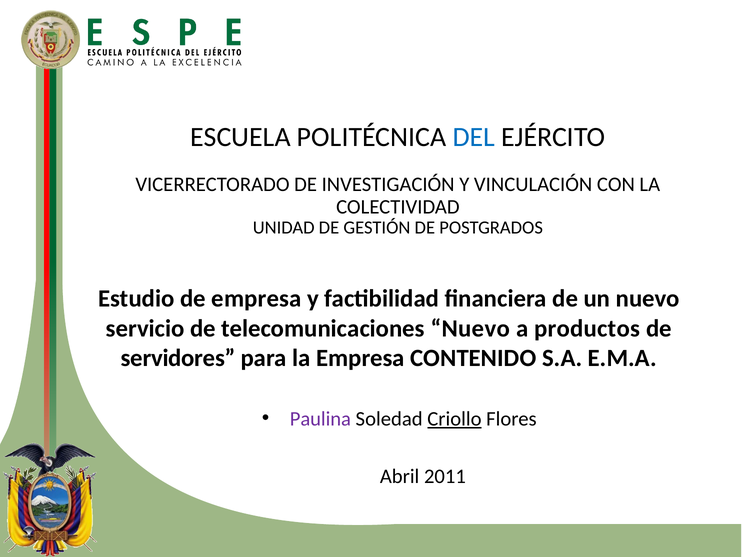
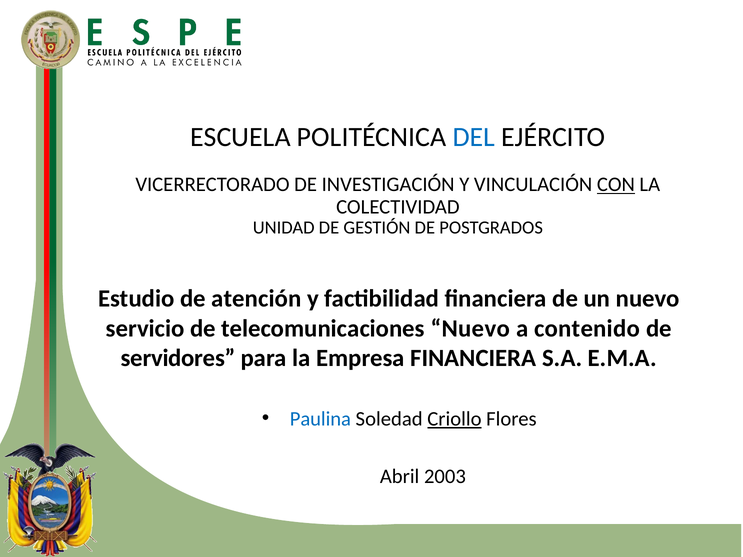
CON underline: none -> present
de empresa: empresa -> atención
productos: productos -> contenido
Empresa CONTENIDO: CONTENIDO -> FINANCIERA
Paulina colour: purple -> blue
2011: 2011 -> 2003
